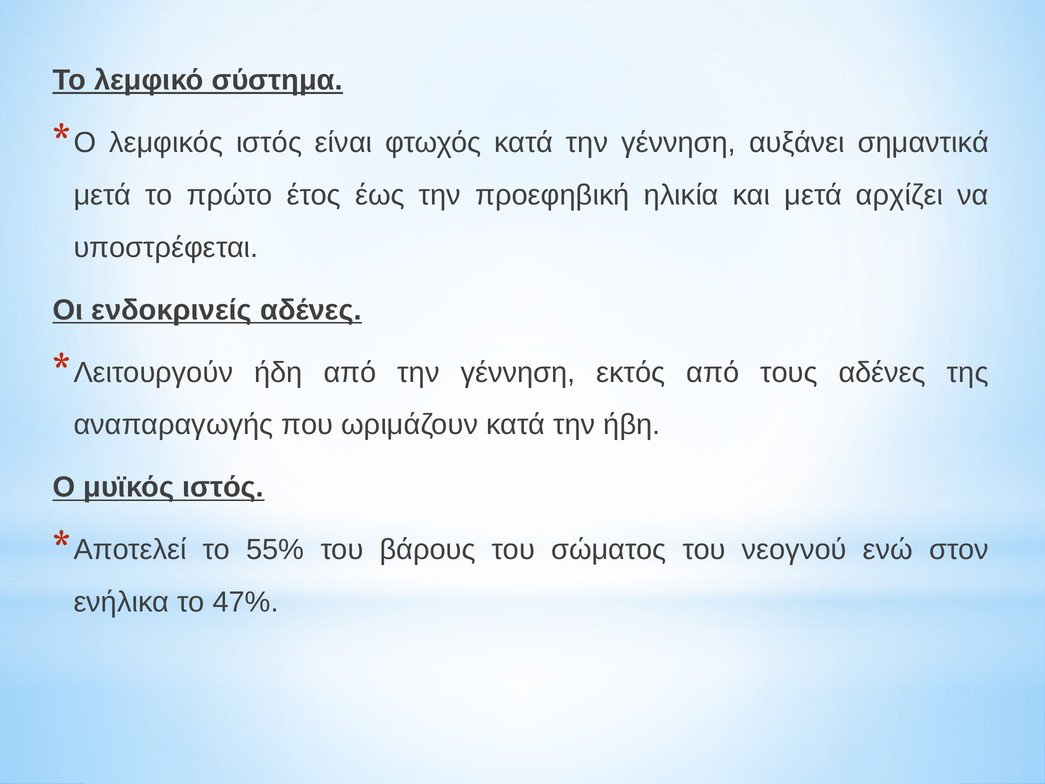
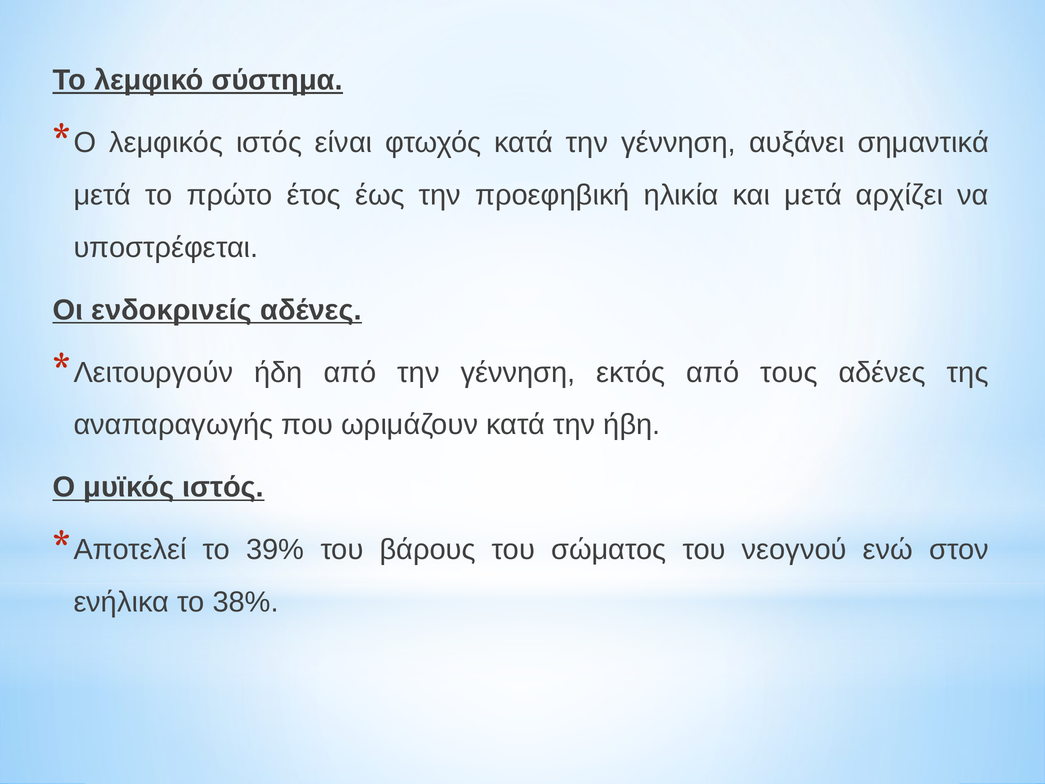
55%: 55% -> 39%
47%: 47% -> 38%
